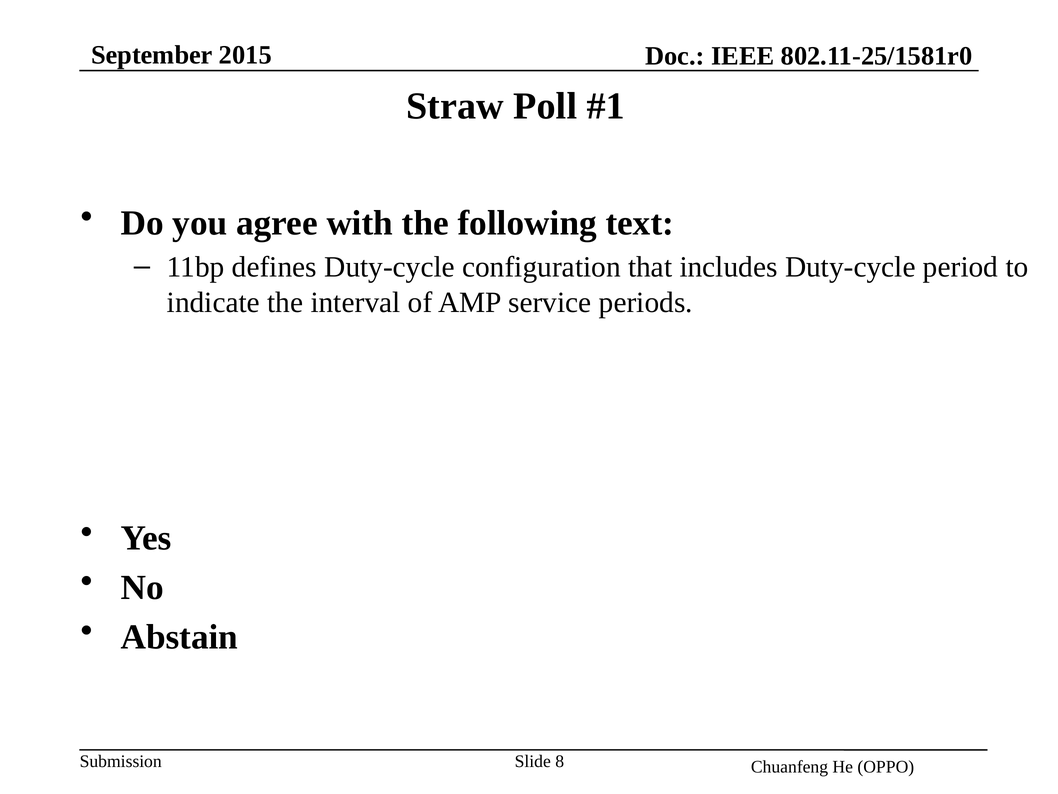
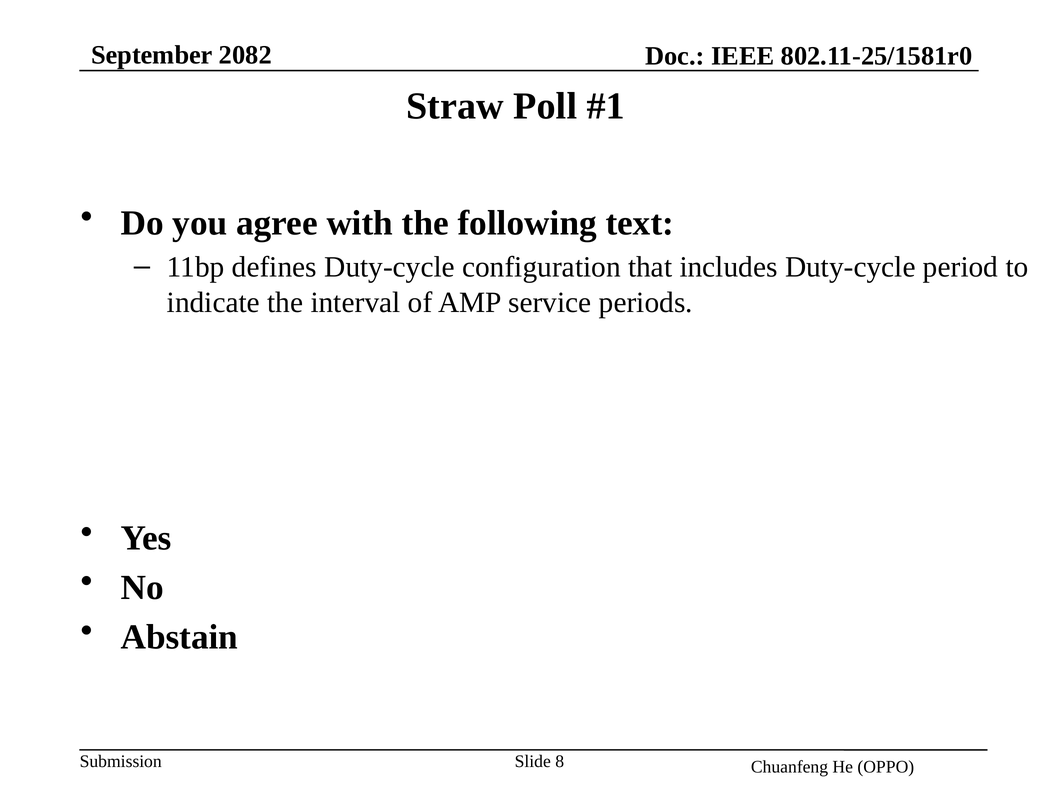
2015: 2015 -> 2082
